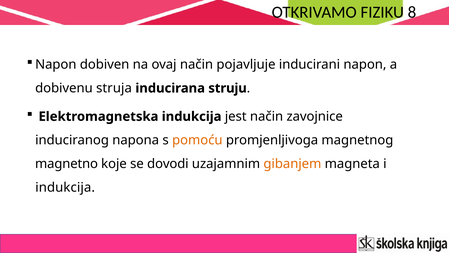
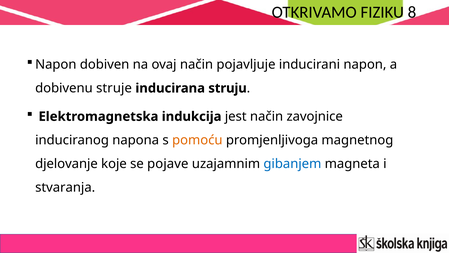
struja: struja -> struje
magnetno: magnetno -> djelovanje
dovodi: dovodi -> pojave
gibanjem colour: orange -> blue
indukcija at (65, 187): indukcija -> stvaranja
